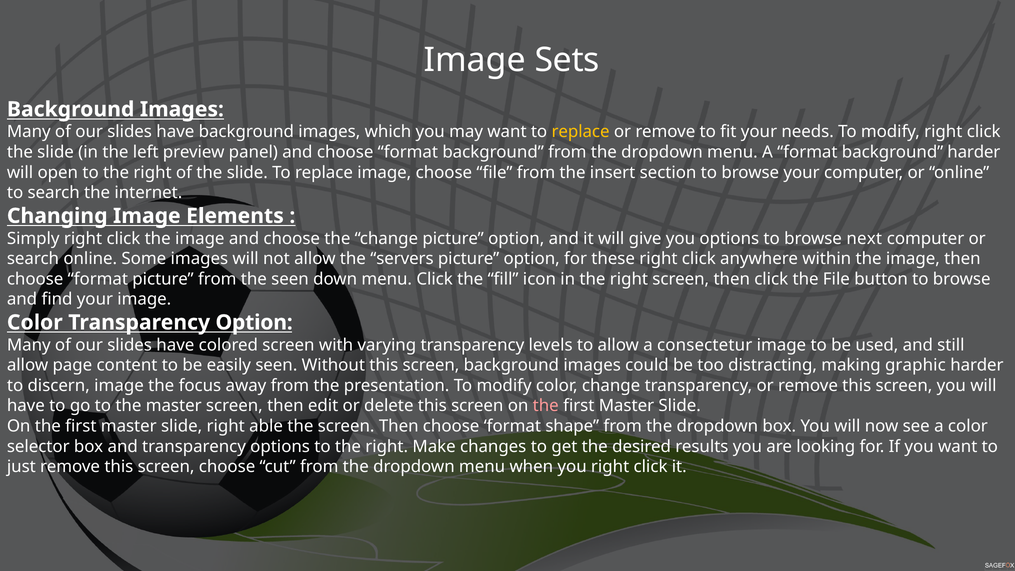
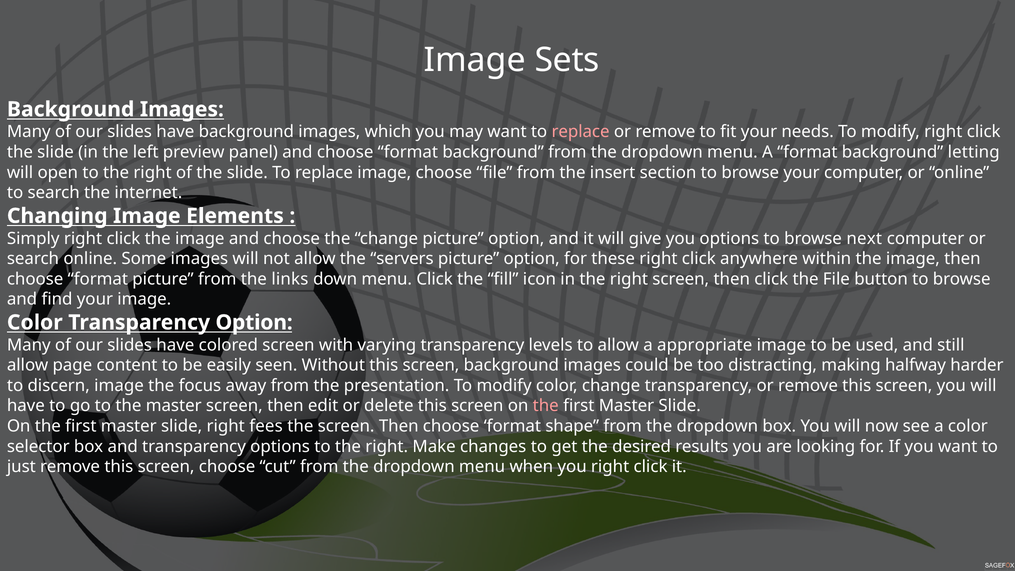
replace at (581, 132) colour: yellow -> pink
background harder: harder -> letting
the seen: seen -> links
consectetur: consectetur -> appropriate
graphic: graphic -> halfway
able: able -> fees
